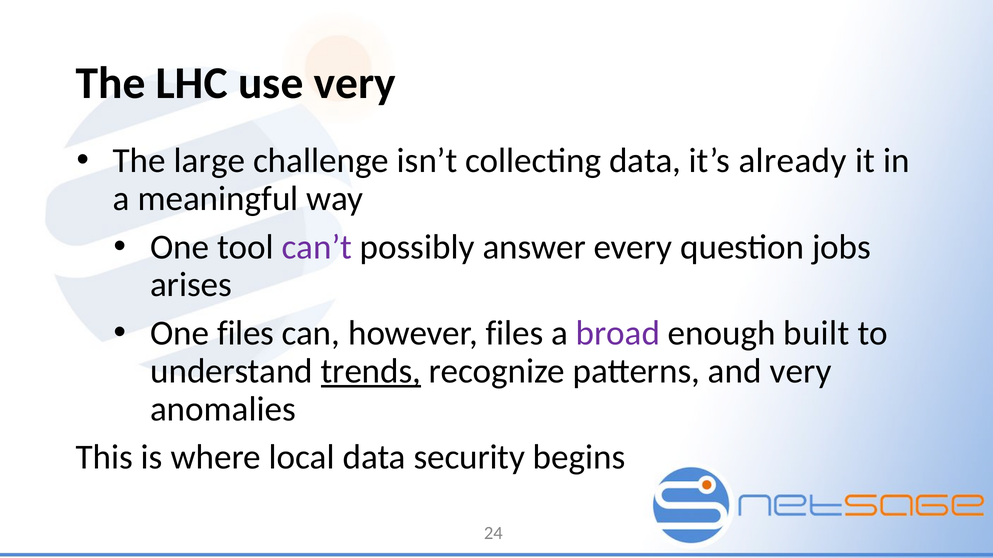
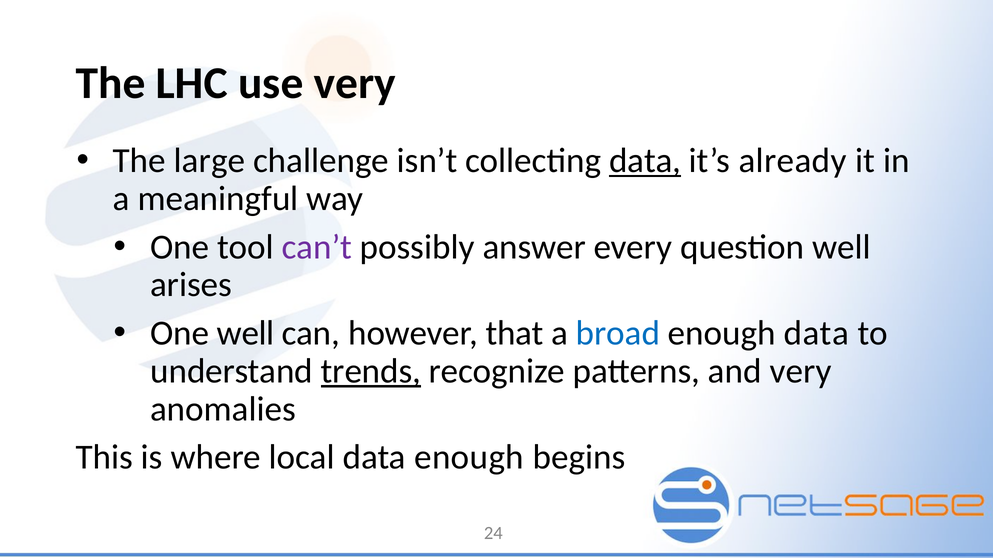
data at (645, 161) underline: none -> present
question jobs: jobs -> well
One files: files -> well
however files: files -> that
broad colour: purple -> blue
enough built: built -> data
data security: security -> enough
